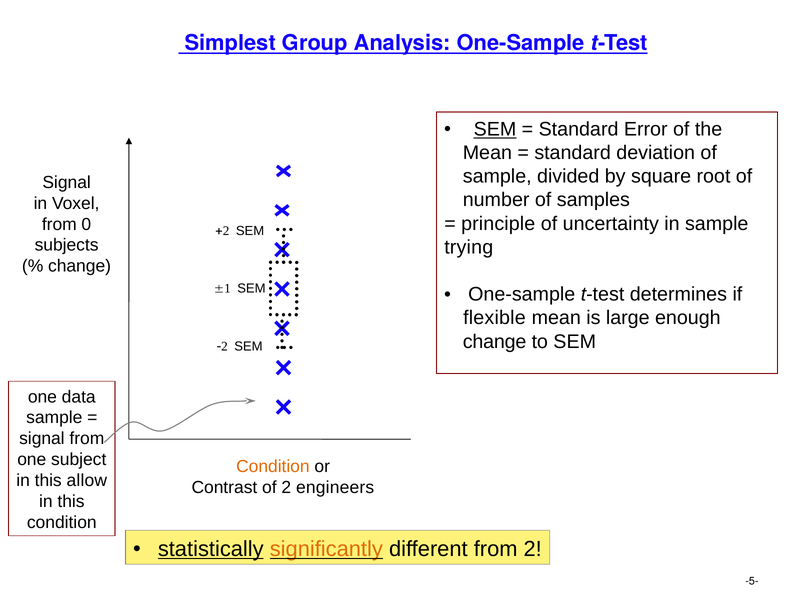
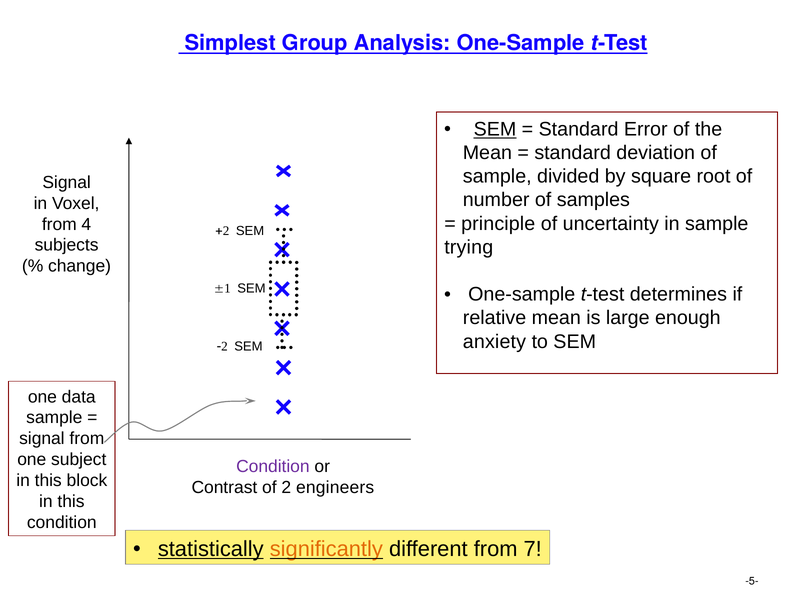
0: 0 -> 4
flexible: flexible -> relative
change at (495, 342): change -> anxiety
Condition at (273, 467) colour: orange -> purple
allow: allow -> block
from 2: 2 -> 7
